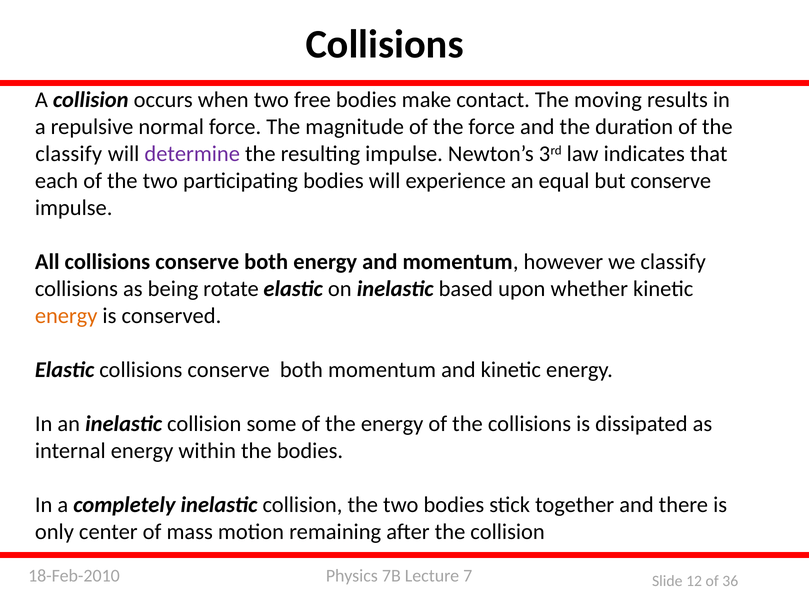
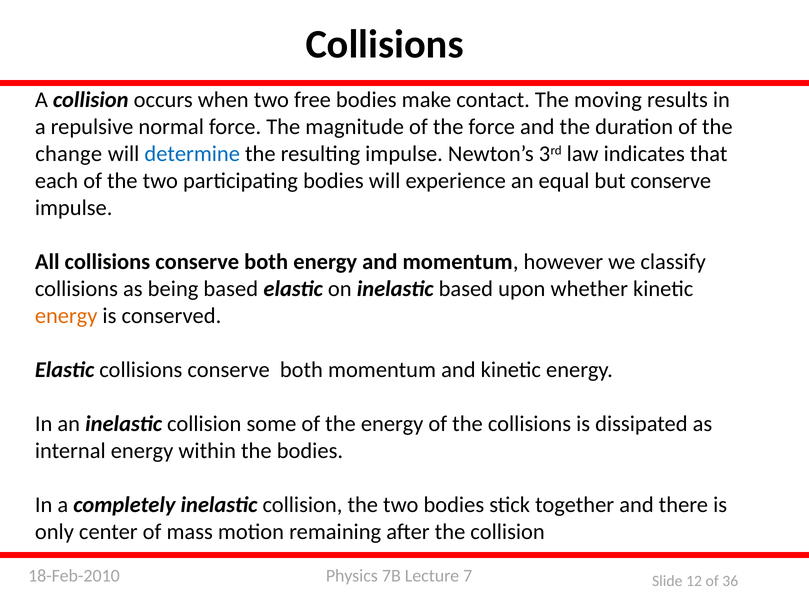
classify at (69, 154): classify -> change
determine colour: purple -> blue
being rotate: rotate -> based
